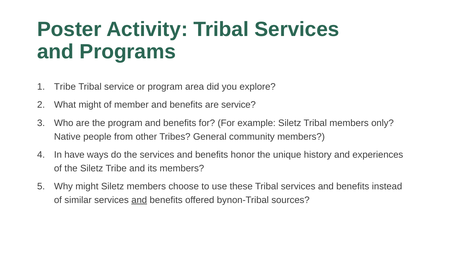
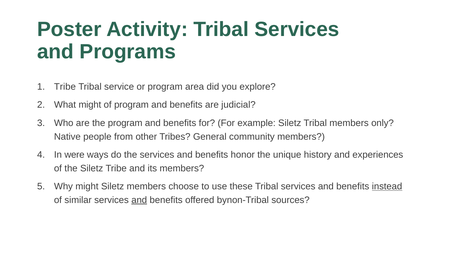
of member: member -> program
are service: service -> judicial
have: have -> were
instead underline: none -> present
